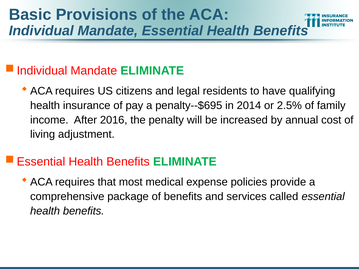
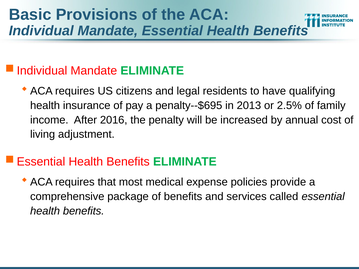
2014: 2014 -> 2013
